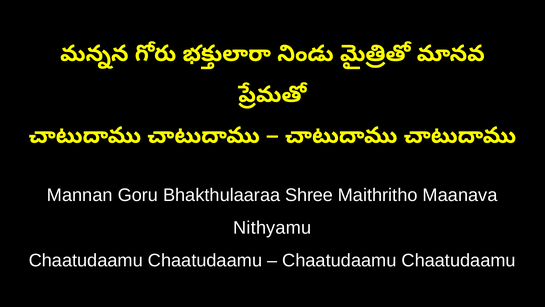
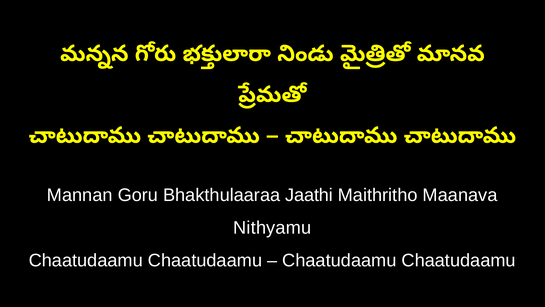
Shree: Shree -> Jaathi
